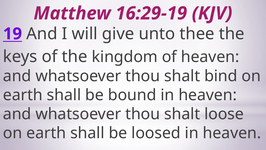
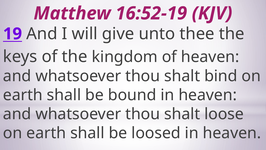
16:29-19: 16:29-19 -> 16:52-19
